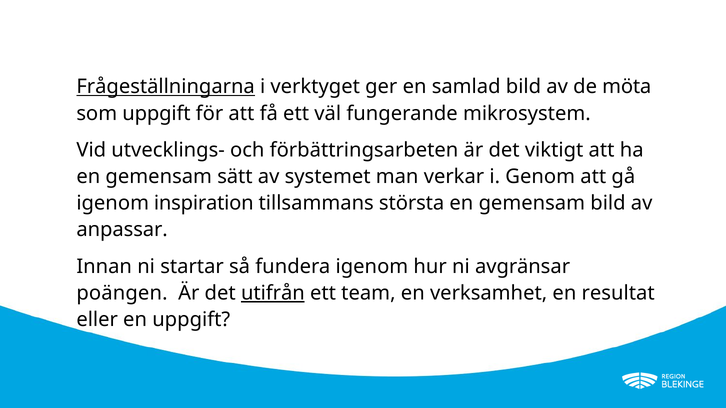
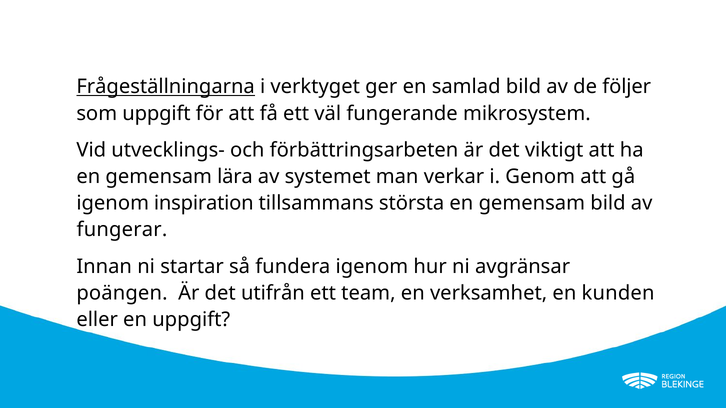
möta: möta -> följer
sätt: sätt -> lära
anpassar: anpassar -> fungerar
utifrån underline: present -> none
resultat: resultat -> kunden
